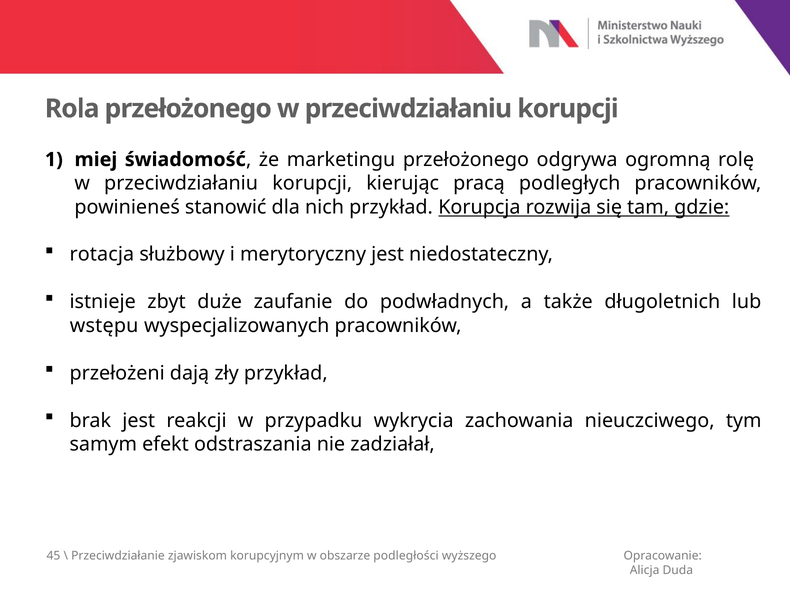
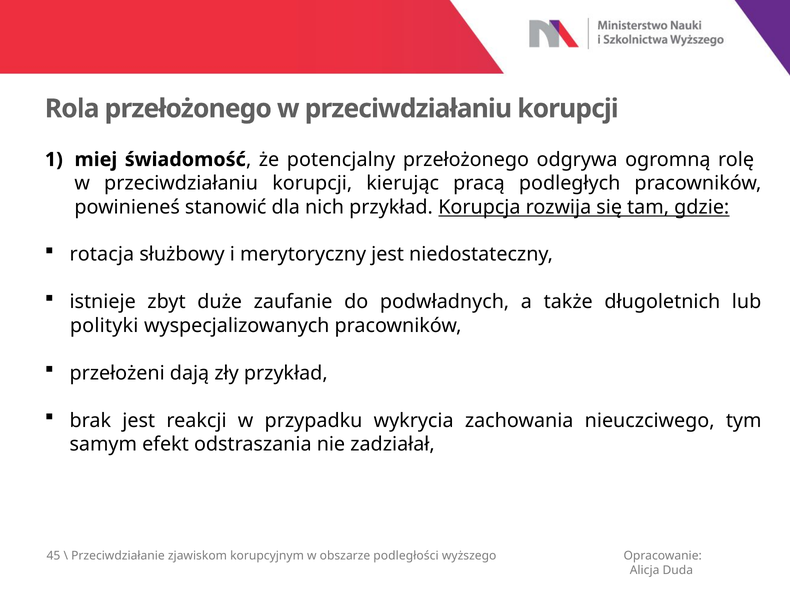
marketingu: marketingu -> potencjalny
wstępu: wstępu -> polityki
